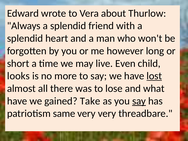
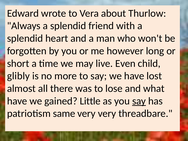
looks: looks -> glibly
lost underline: present -> none
Take: Take -> Little
